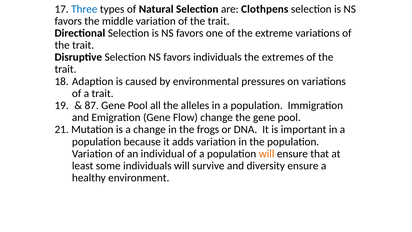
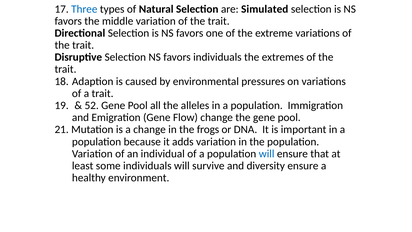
Clothpens: Clothpens -> Simulated
87: 87 -> 52
will at (267, 154) colour: orange -> blue
